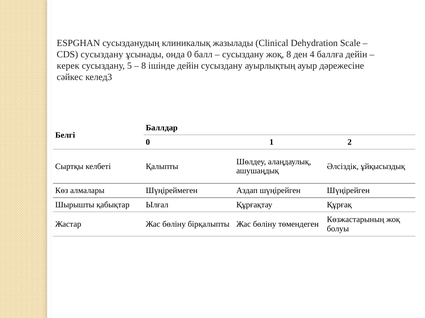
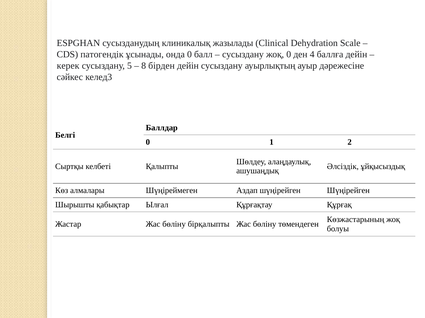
CDS сусыздану: сусыздану -> патогендік
жоқ 8: 8 -> 0
ішінде: ішінде -> бірден
